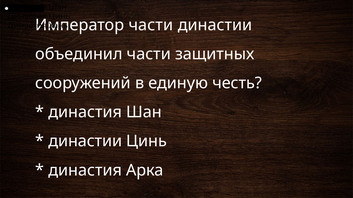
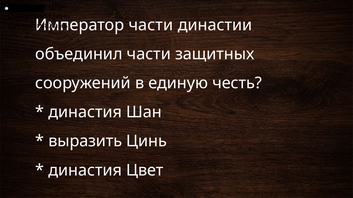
династии at (85, 142): династии -> выразить
Арка: Арка -> Цвет
